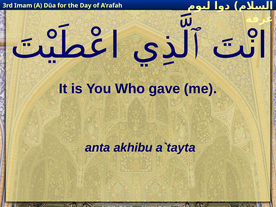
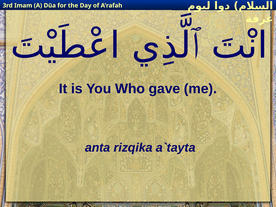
akhibu: akhibu -> rizqika
